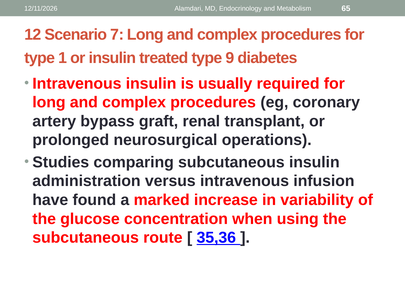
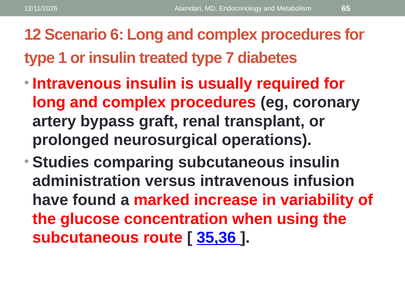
7: 7 -> 6
9: 9 -> 7
